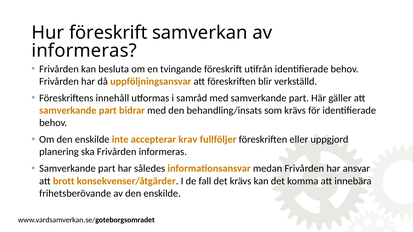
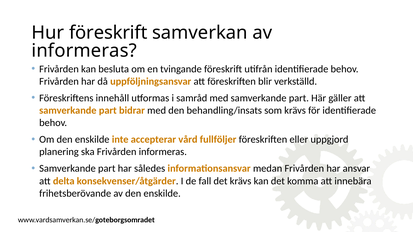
krav: krav -> vård
brott: brott -> delta
